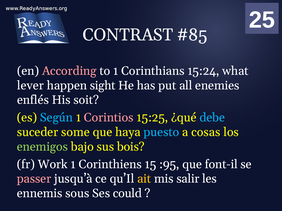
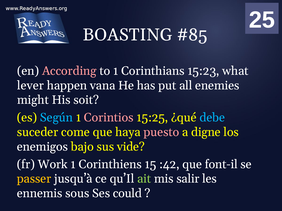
CONTRAST: CONTRAST -> BOASTING
15:24: 15:24 -> 15:23
sight: sight -> vana
enflés: enflés -> might
some: some -> come
puesto colour: light blue -> pink
cosas: cosas -> digne
enemigos colour: light green -> white
bois: bois -> vide
:95: :95 -> :42
passer colour: pink -> yellow
ait colour: yellow -> light green
